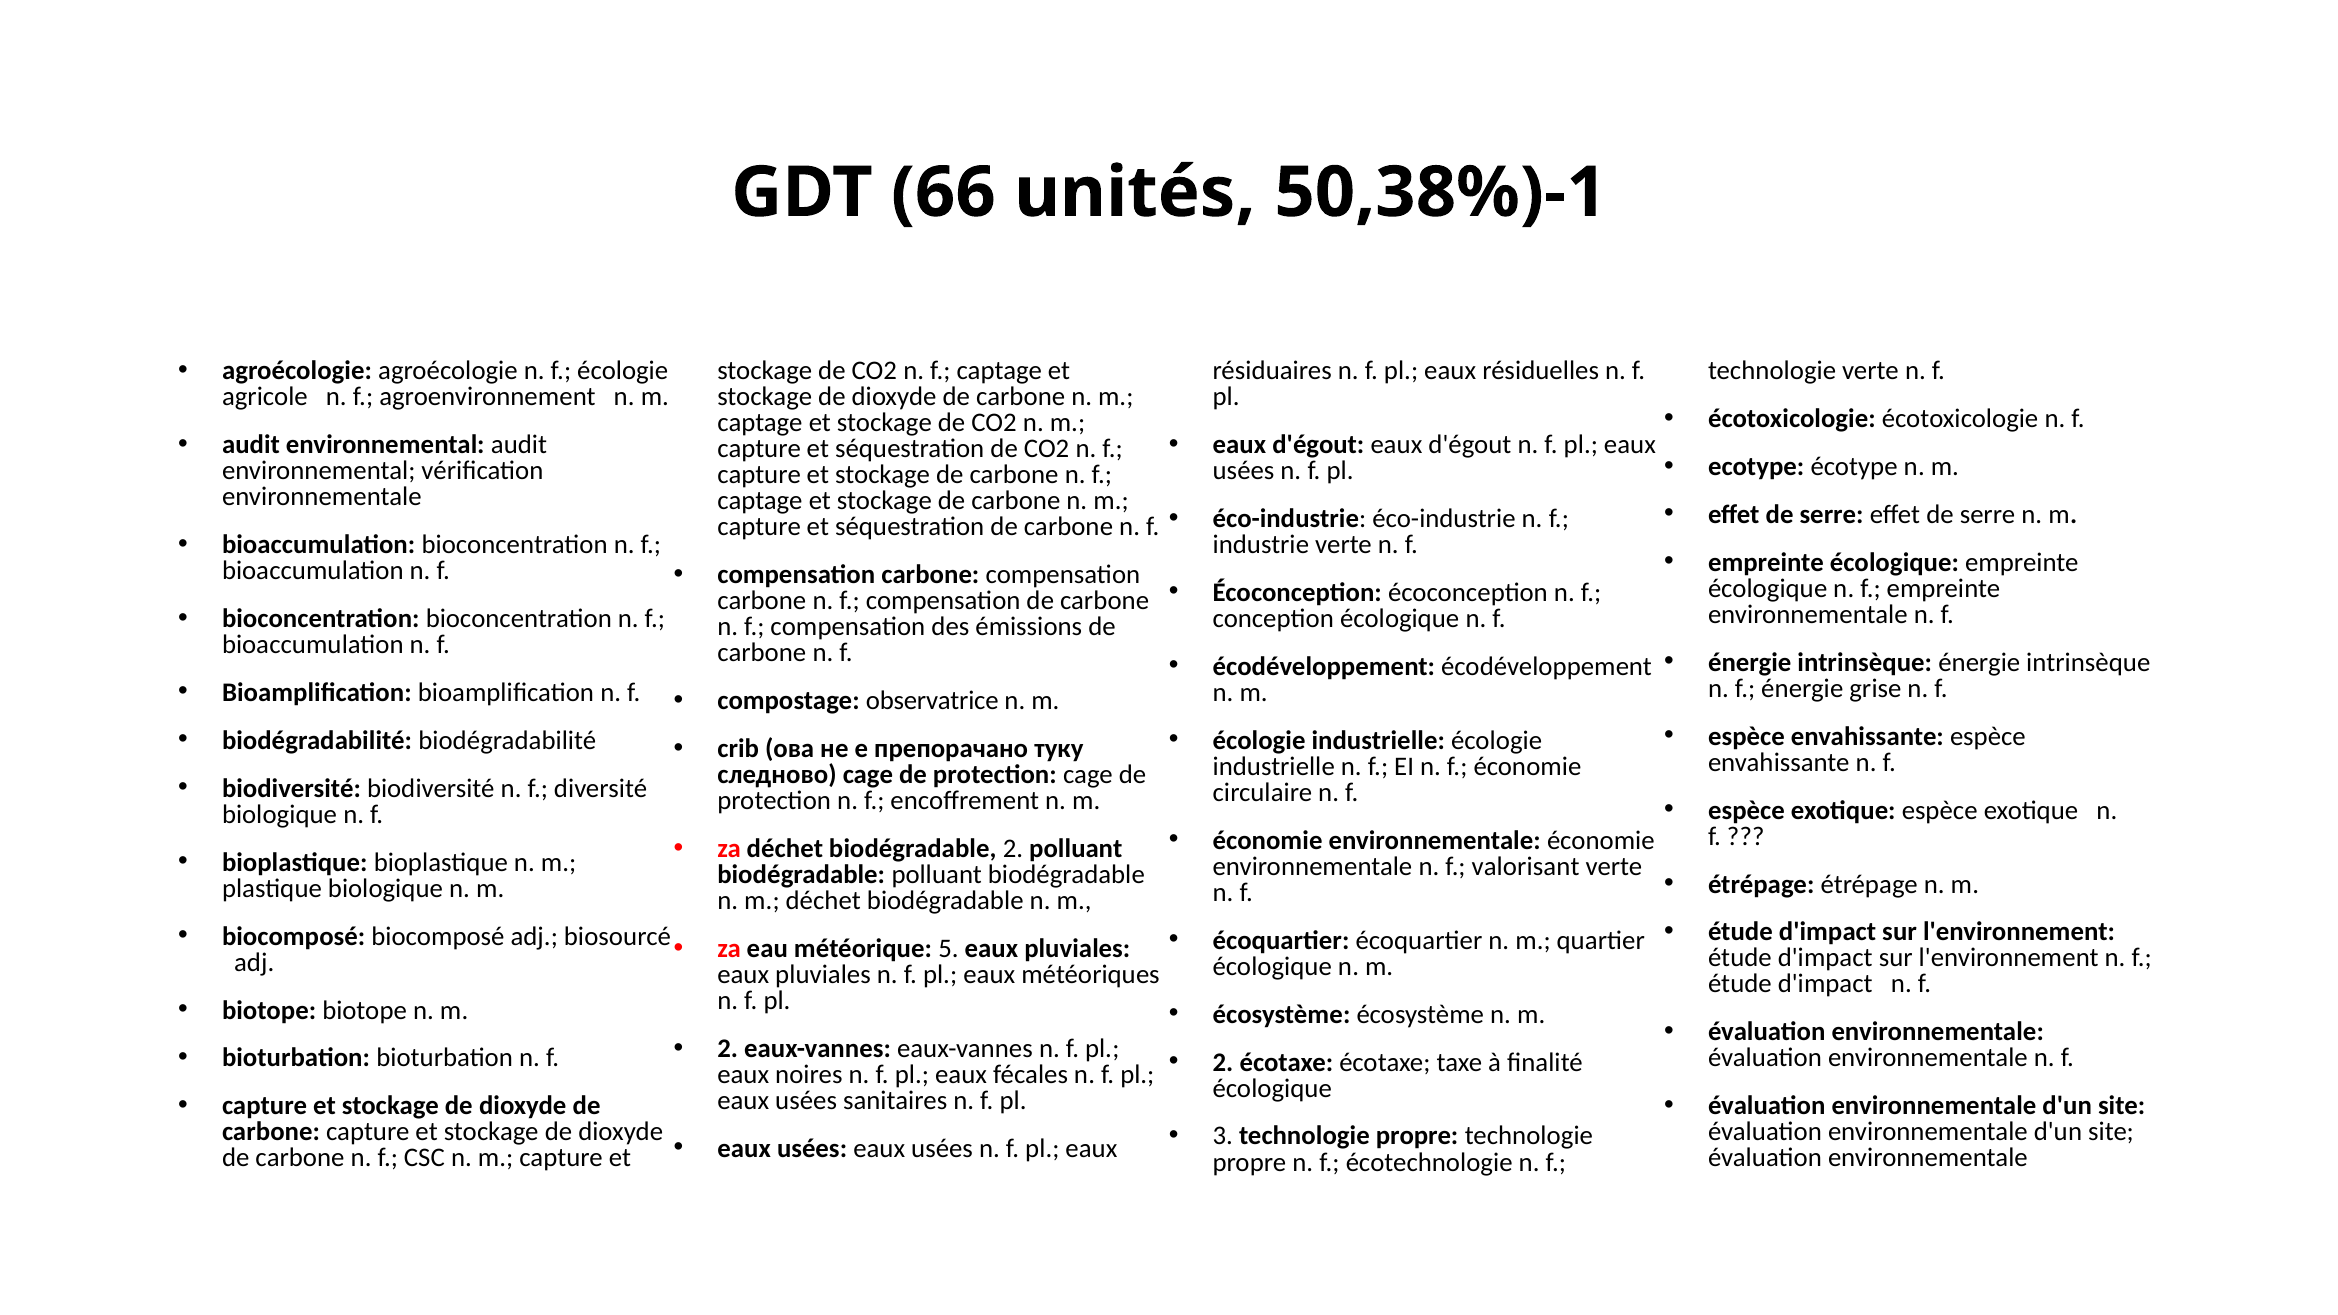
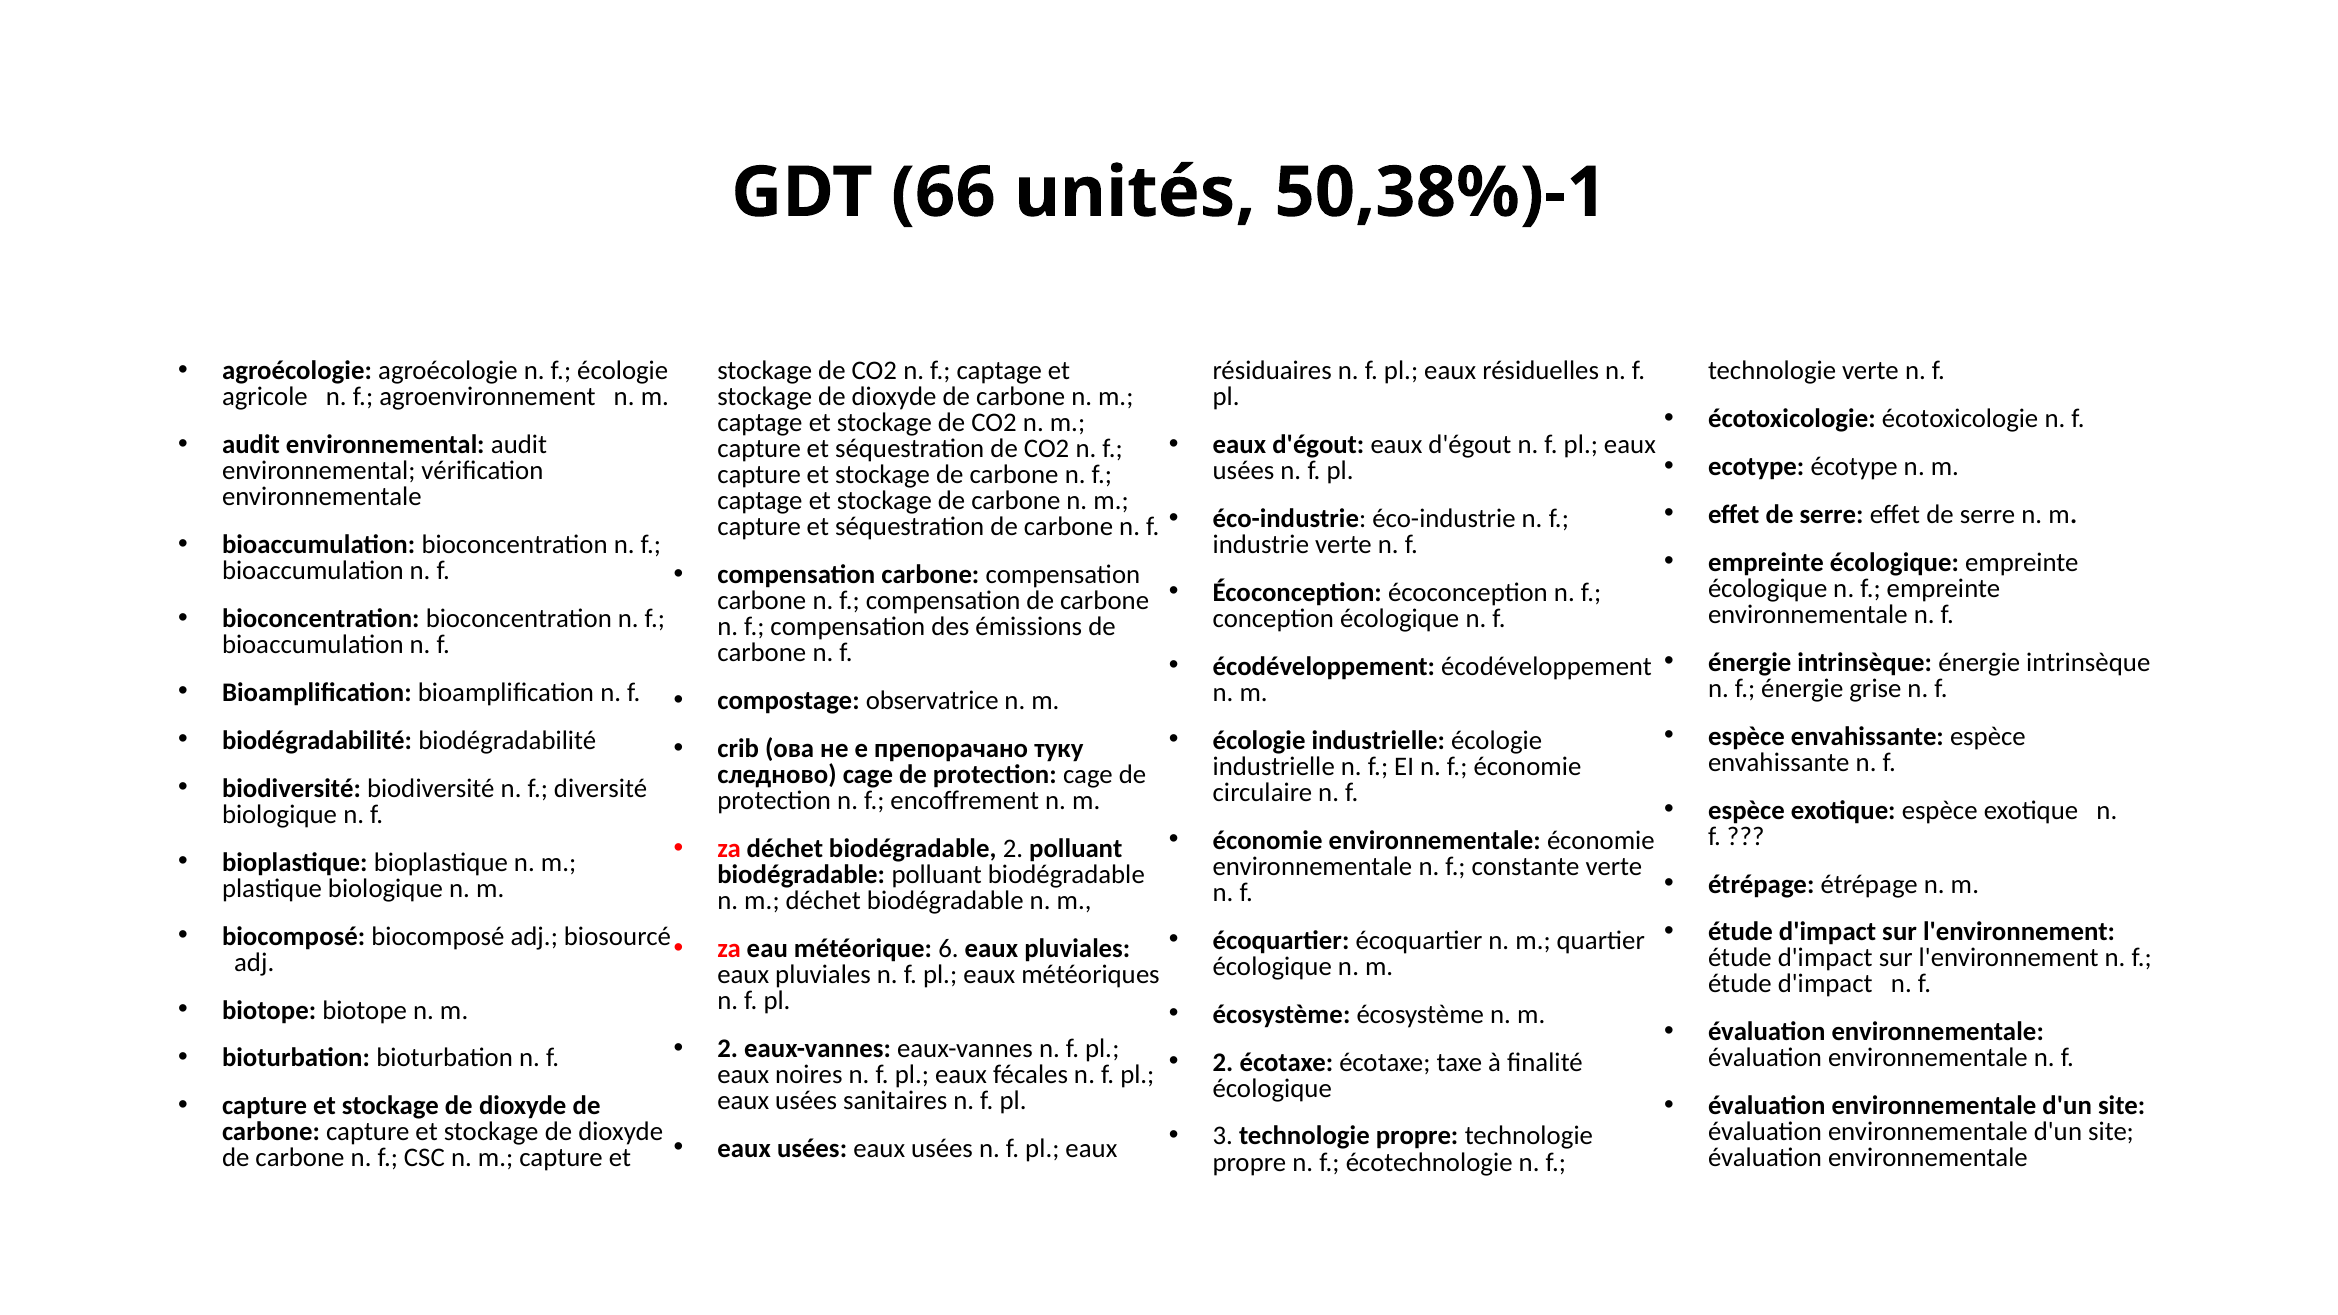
valorisant: valorisant -> constante
5: 5 -> 6
